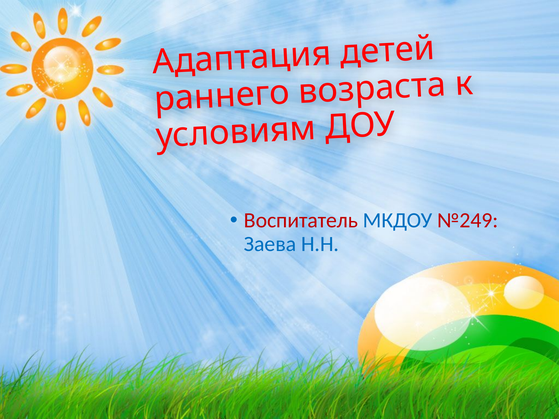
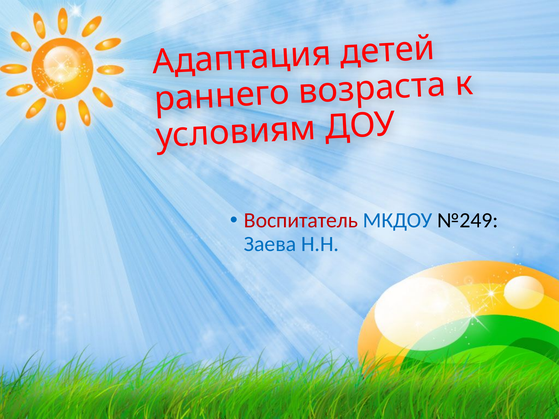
№249 colour: red -> black
